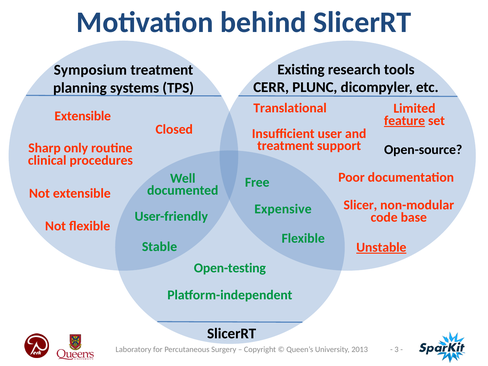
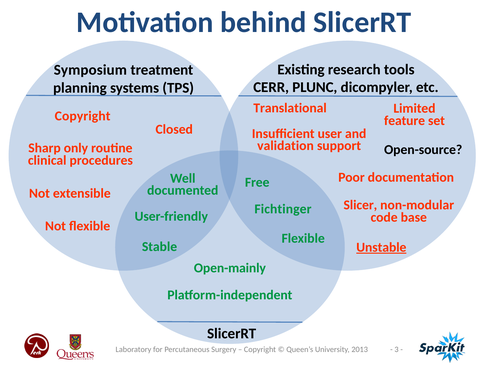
Extensible at (83, 116): Extensible -> Copyright
feature underline: present -> none
treatment at (286, 146): treatment -> validation
Expensive: Expensive -> Fichtinger
Open-testing: Open-testing -> Open-mainly
